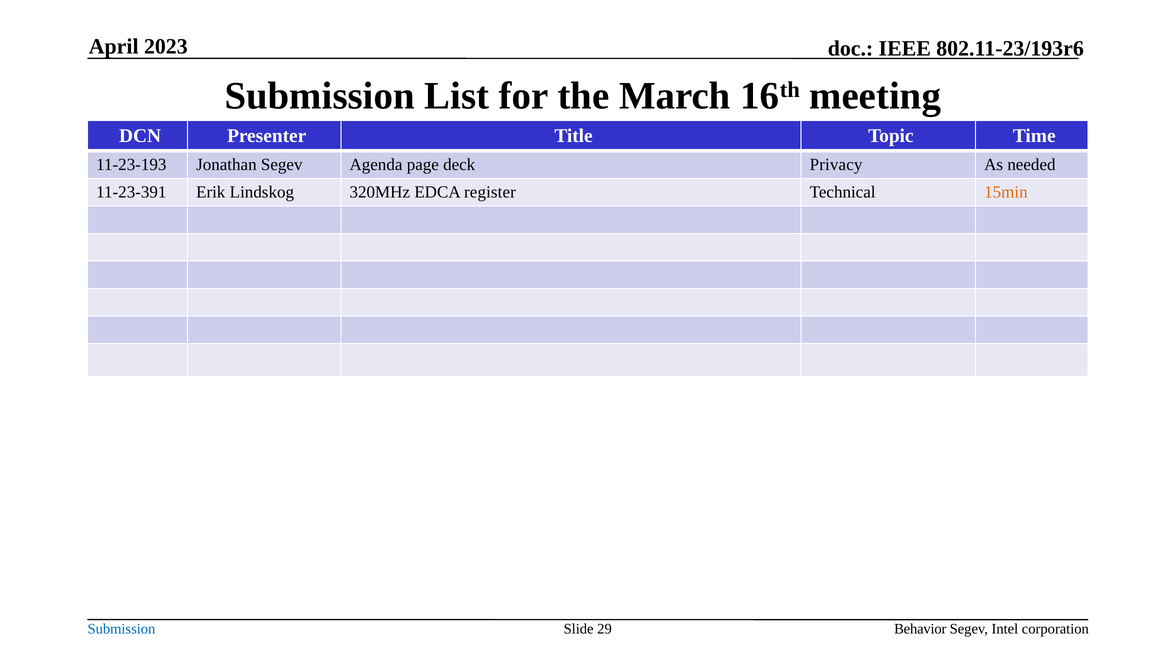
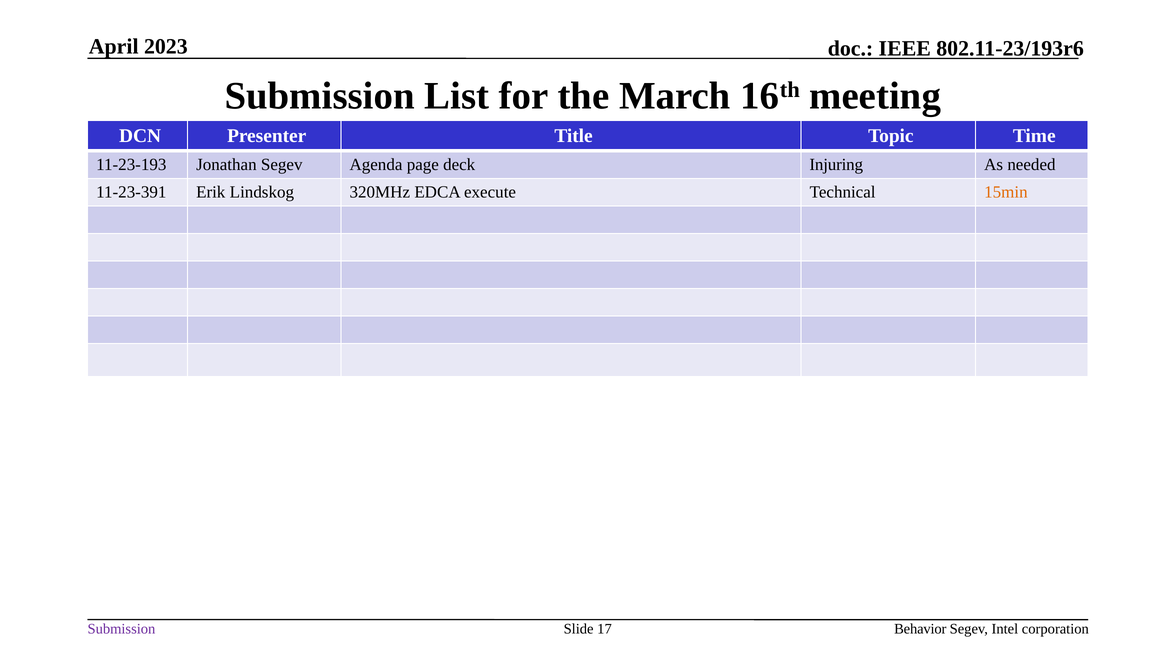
Privacy: Privacy -> Injuring
register: register -> execute
Submission at (121, 629) colour: blue -> purple
29: 29 -> 17
